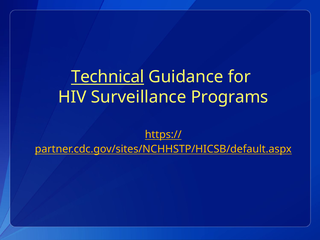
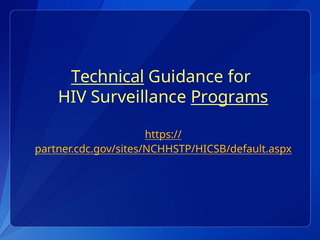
Programs underline: none -> present
